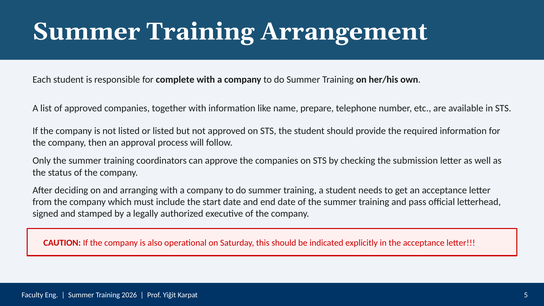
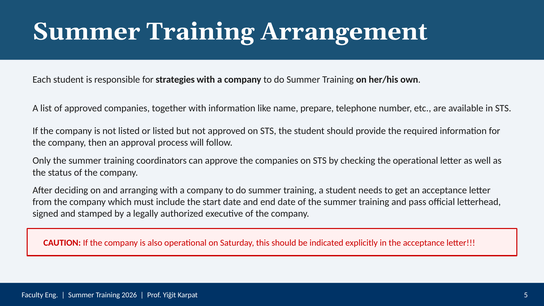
complete: complete -> strategies
the submission: submission -> operational
